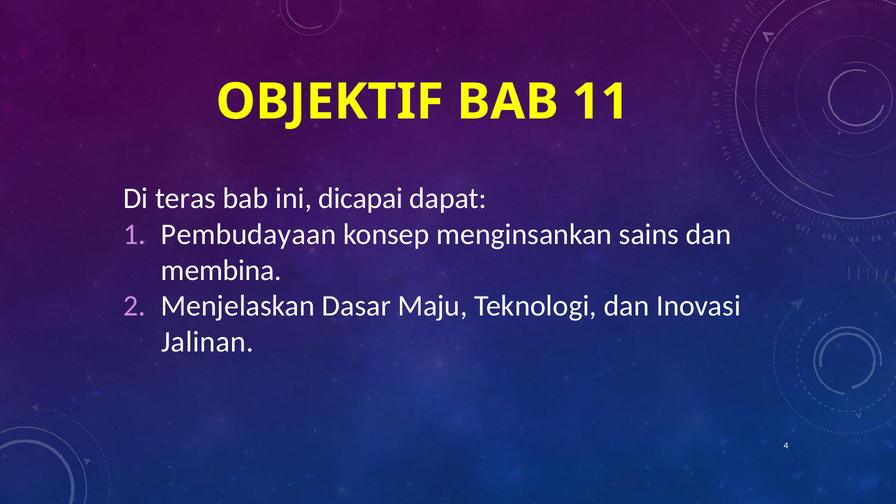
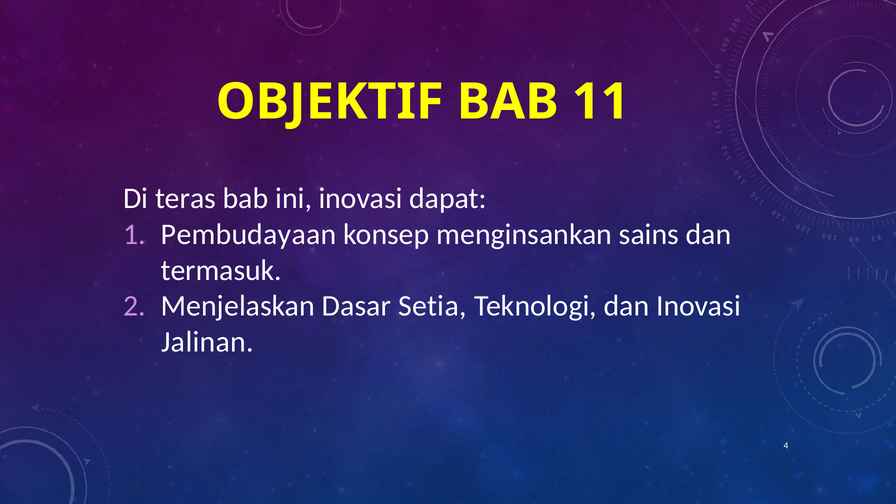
ini dicapai: dicapai -> inovasi
membina: membina -> termasuk
Maju: Maju -> Setia
